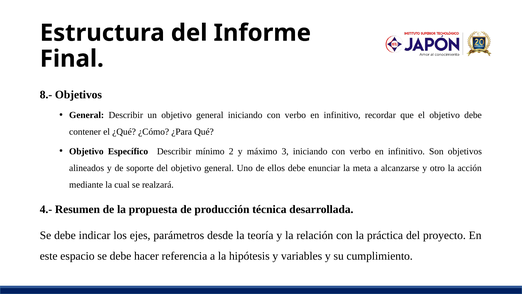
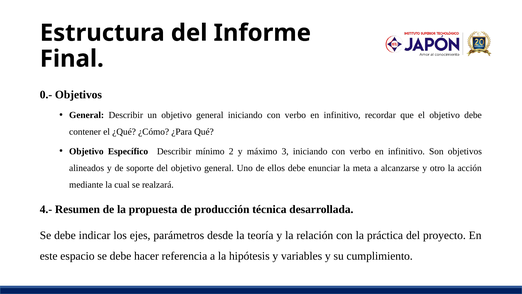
8.-: 8.- -> 0.-
